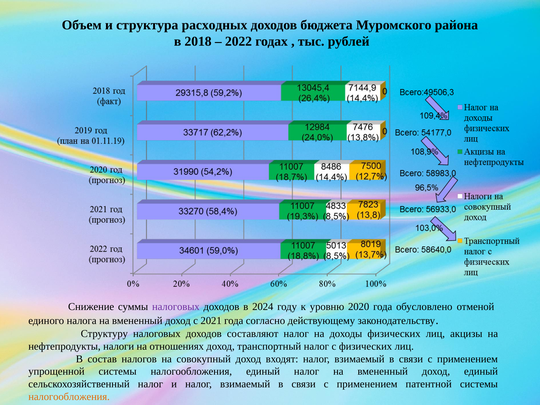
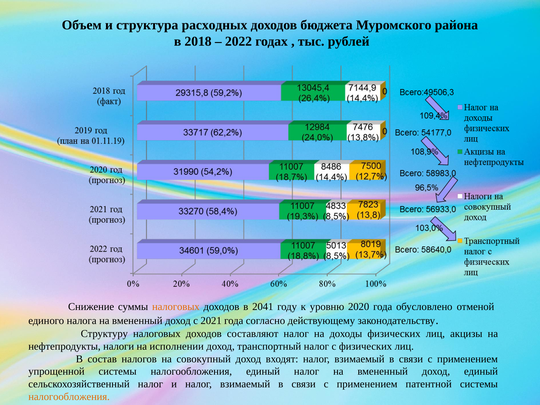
налоговых at (176, 307) colour: purple -> orange
2024: 2024 -> 2041
отношениях: отношениях -> исполнении
